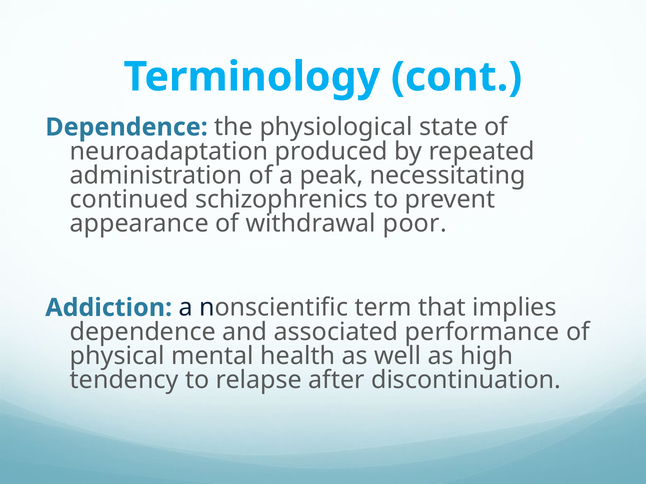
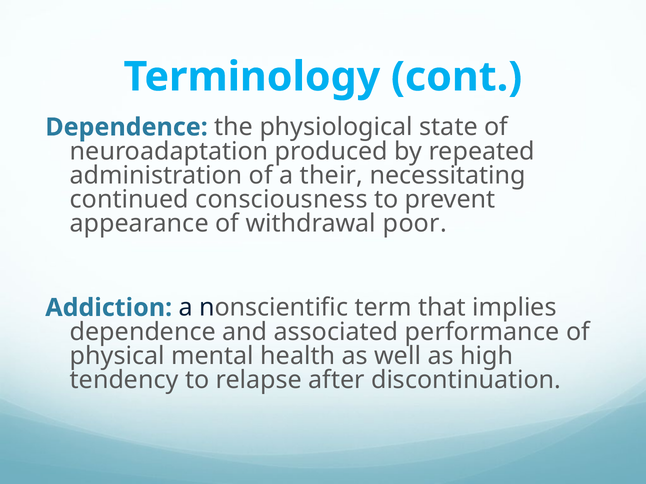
peak: peak -> their
schizophrenics: schizophrenics -> consciousness
